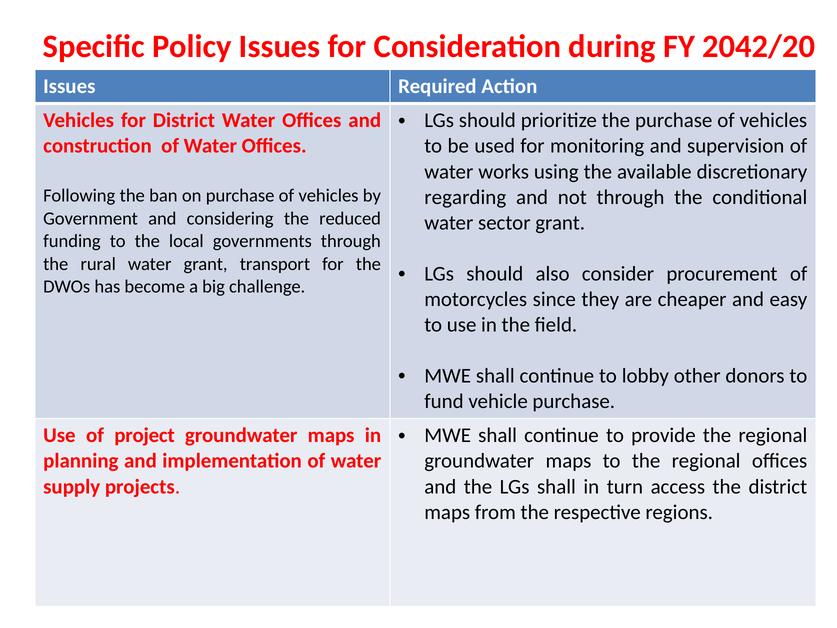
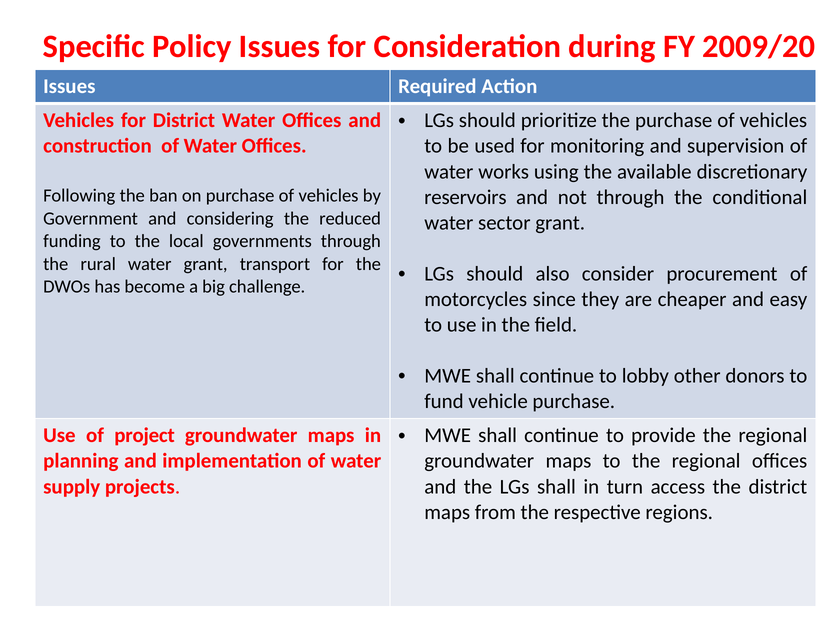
2042/20: 2042/20 -> 2009/20
regarding: regarding -> reservoirs
